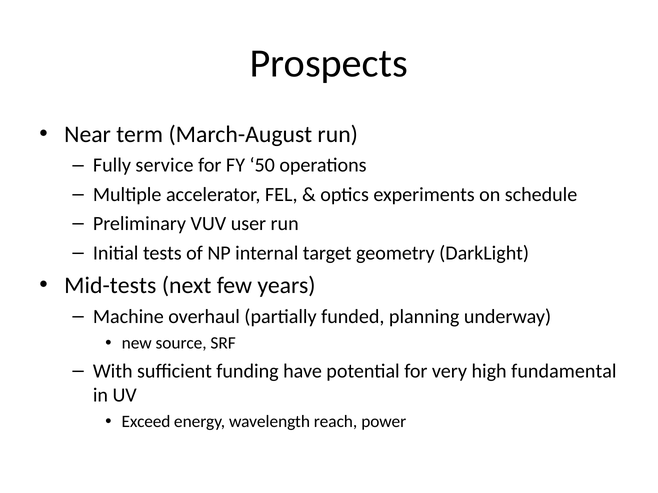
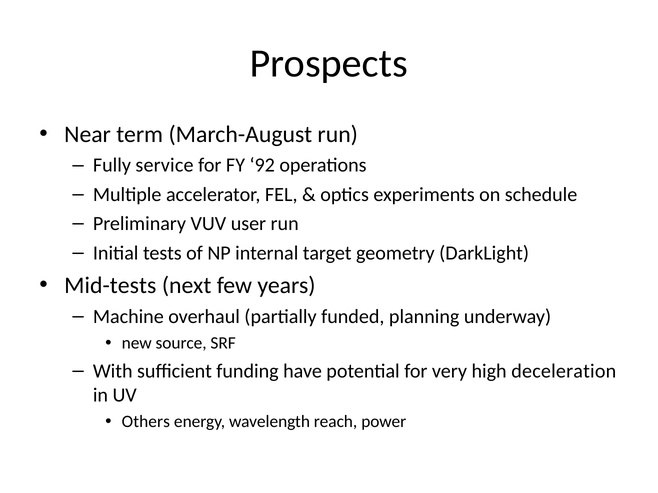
50: 50 -> 92
fundamental: fundamental -> deceleration
Exceed: Exceed -> Others
